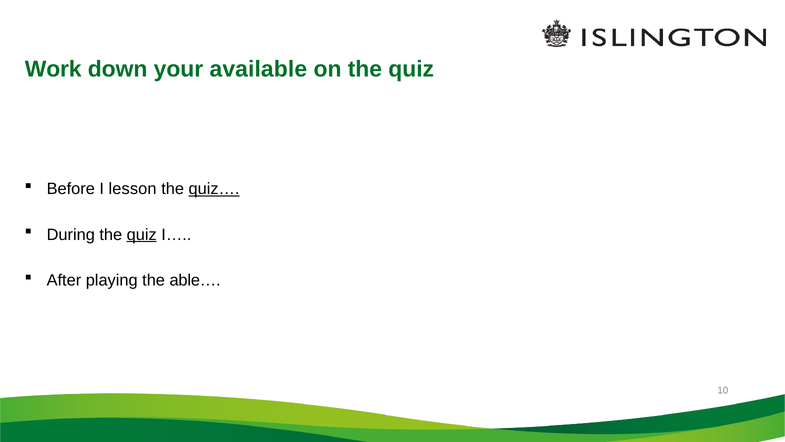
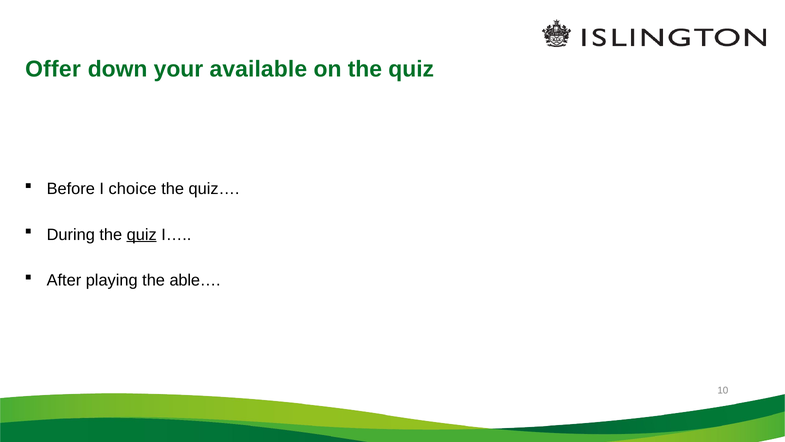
Work: Work -> Offer
lesson: lesson -> choice
quiz… underline: present -> none
